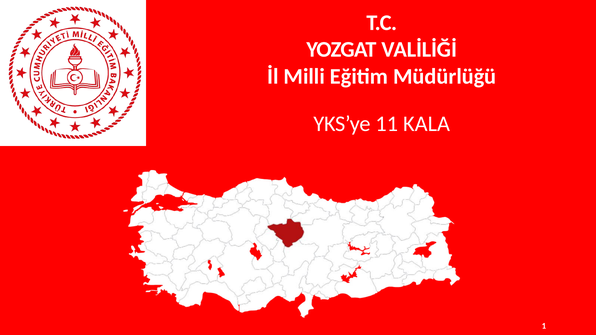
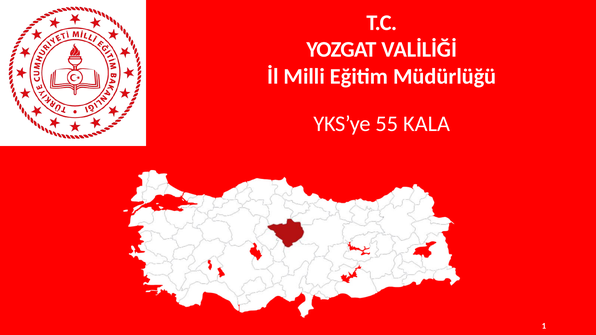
11: 11 -> 55
